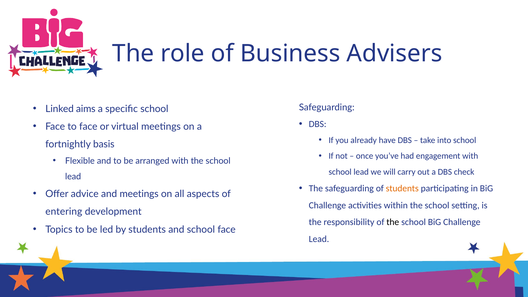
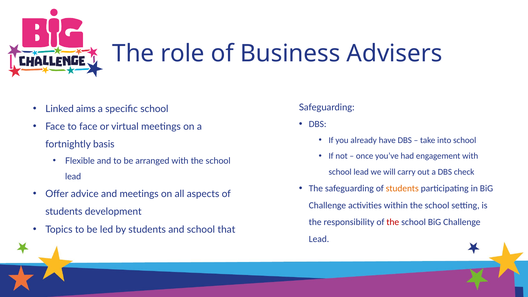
entering at (64, 212): entering -> students
the at (393, 222) colour: black -> red
school face: face -> that
